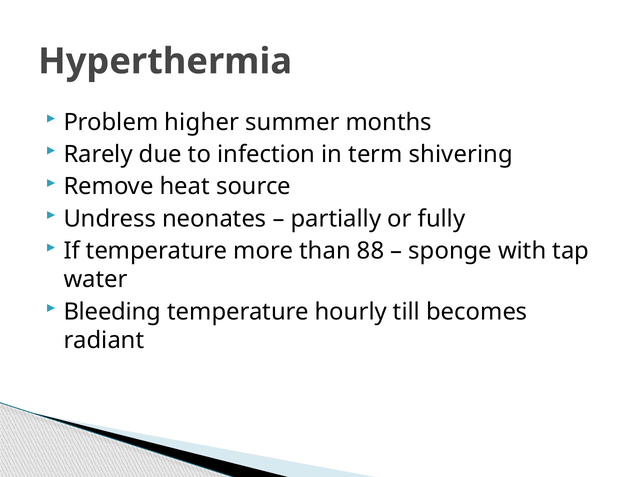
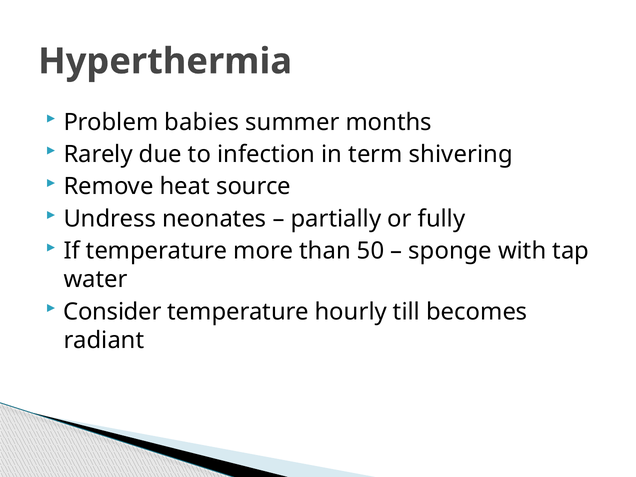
higher: higher -> babies
88: 88 -> 50
Bleeding: Bleeding -> Consider
